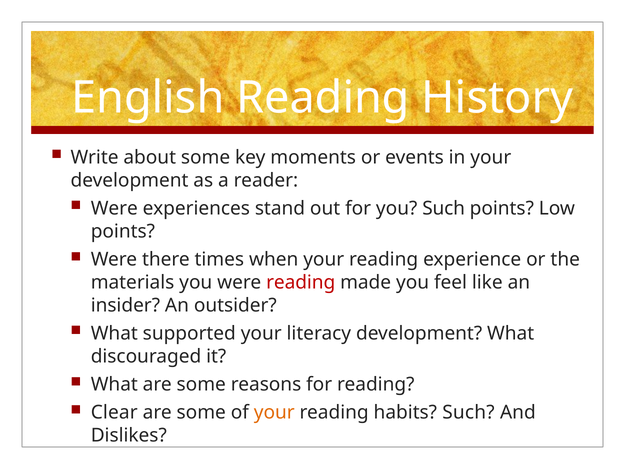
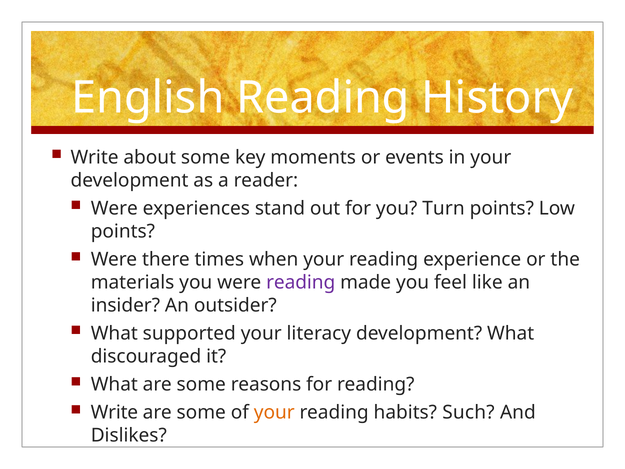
you Such: Such -> Turn
reading at (301, 282) colour: red -> purple
Clear at (114, 412): Clear -> Write
